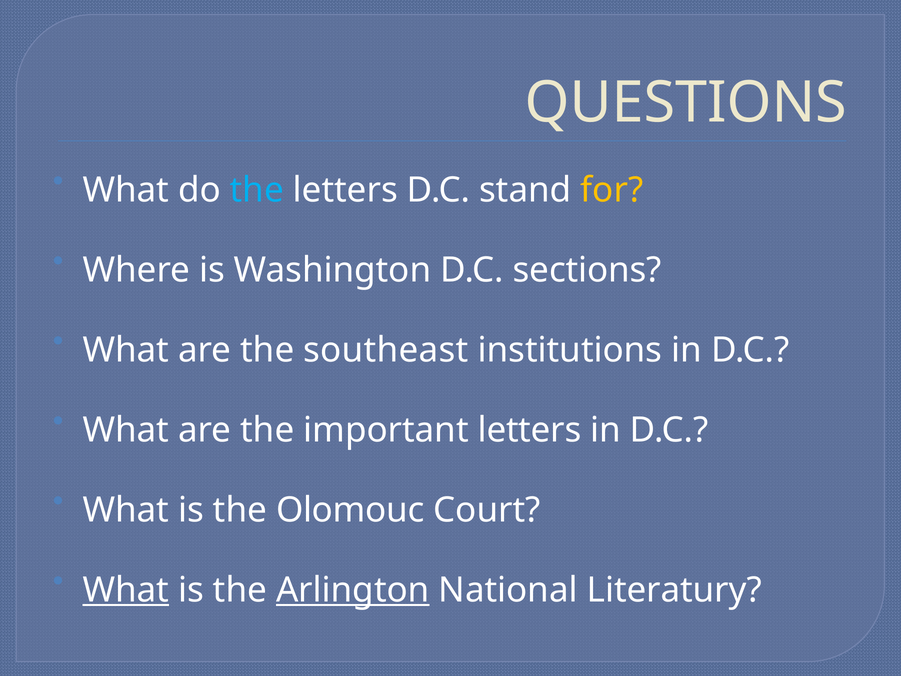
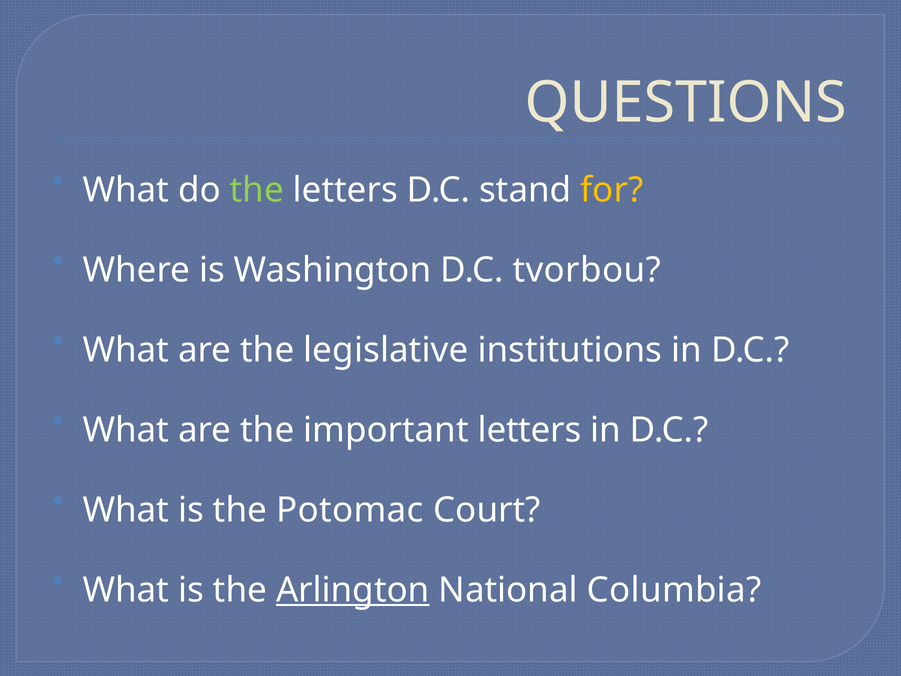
the at (257, 190) colour: light blue -> light green
sections: sections -> tvorbou
southeast: southeast -> legislative
Olomouc: Olomouc -> Potomac
What at (126, 590) underline: present -> none
Literatury: Literatury -> Columbia
